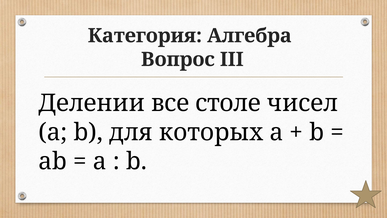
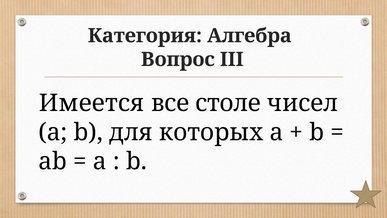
Делении: Делении -> Имеется
